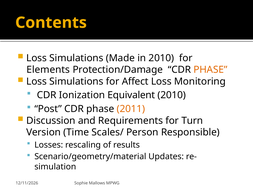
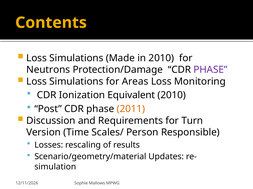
Elements: Elements -> Neutrons
PHASE at (210, 70) colour: orange -> purple
Affect: Affect -> Areas
